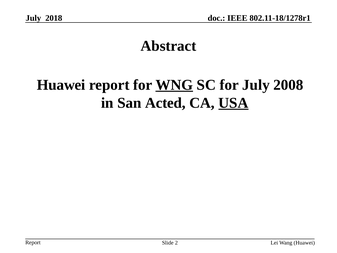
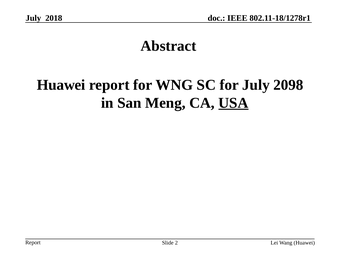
WNG underline: present -> none
2008: 2008 -> 2098
Acted: Acted -> Meng
